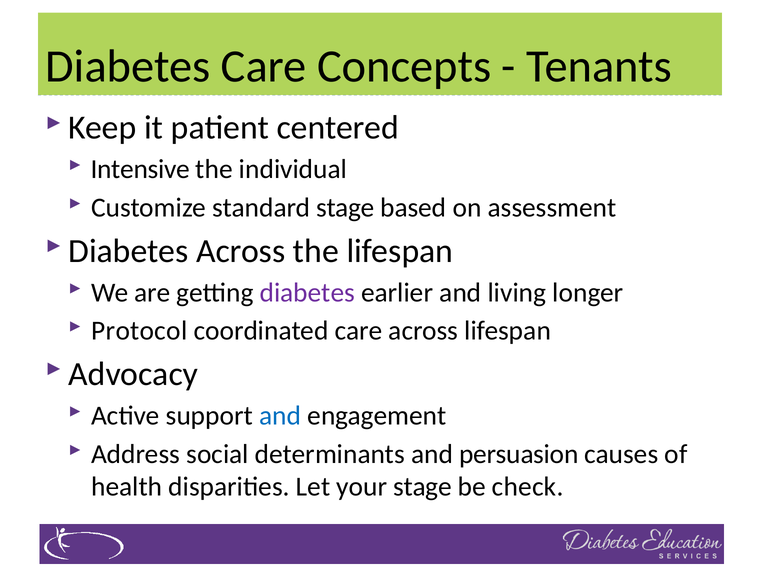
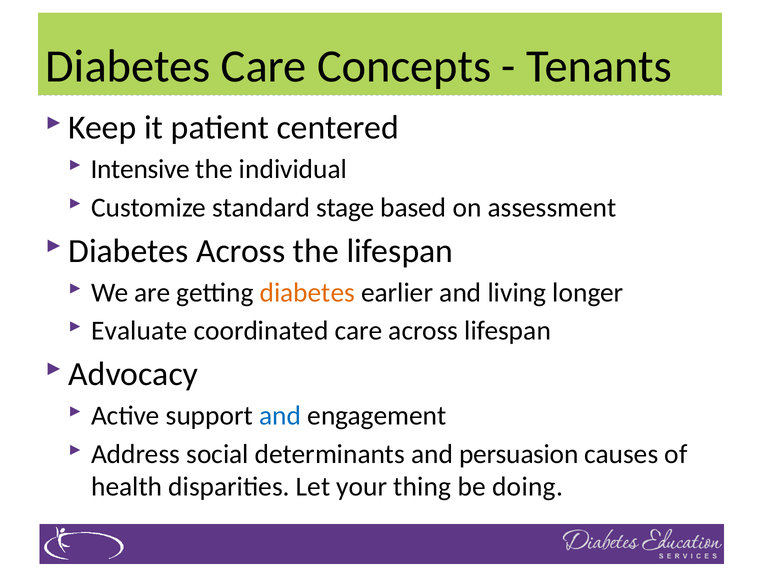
diabetes at (307, 293) colour: purple -> orange
Protocol: Protocol -> Evaluate
your stage: stage -> thing
check: check -> doing
